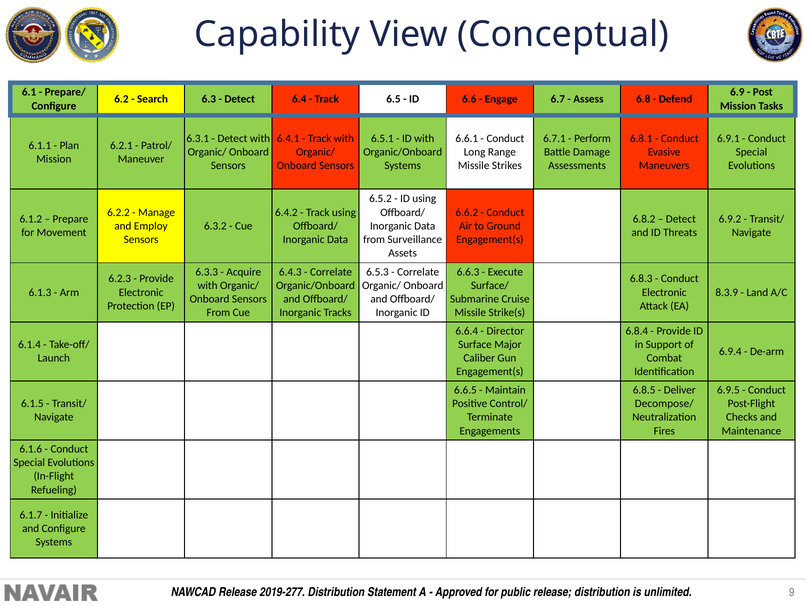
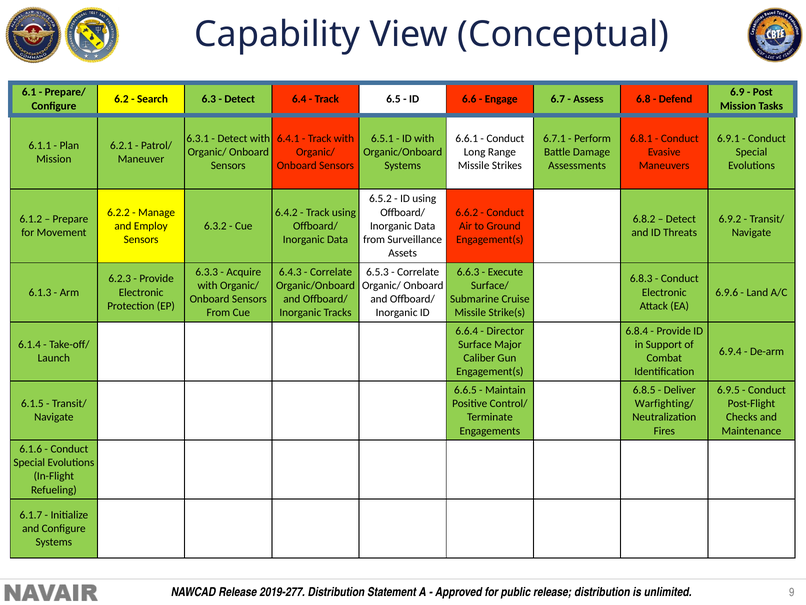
8.3.9: 8.3.9 -> 6.9.6
Decompose/: Decompose/ -> Warfighting/
